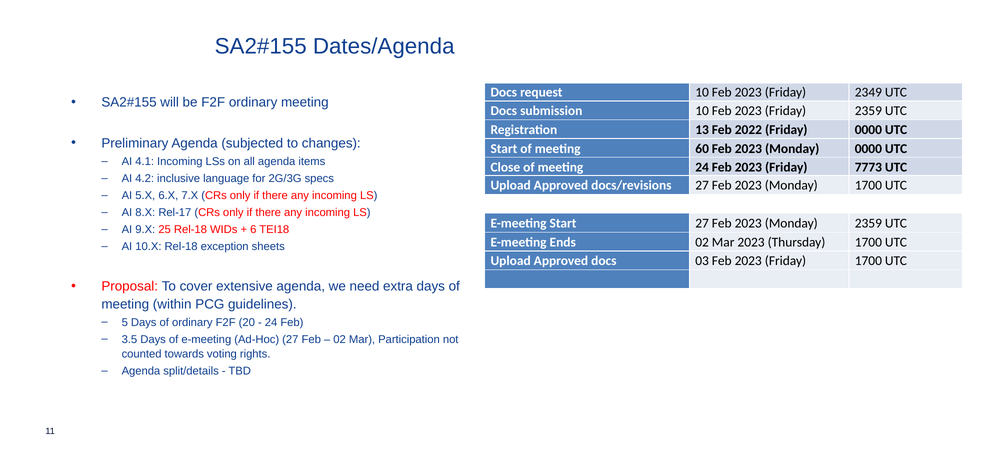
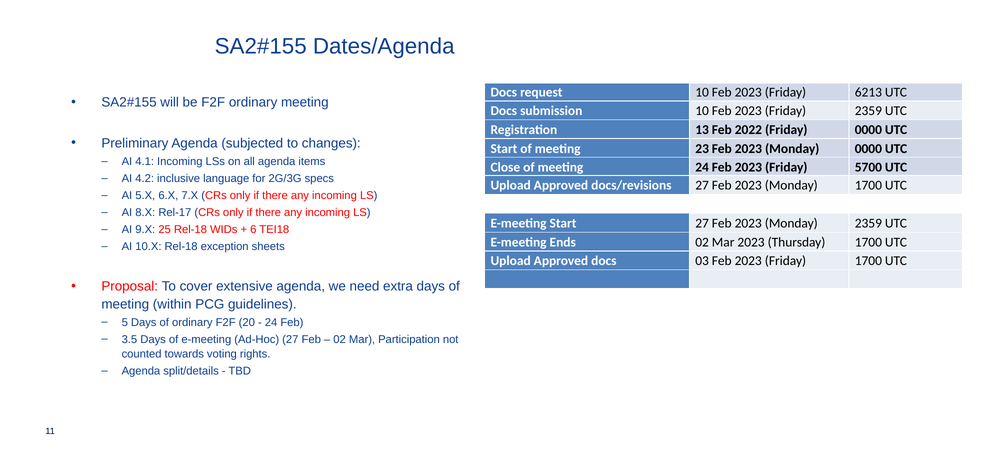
2349: 2349 -> 6213
60: 60 -> 23
7773: 7773 -> 5700
